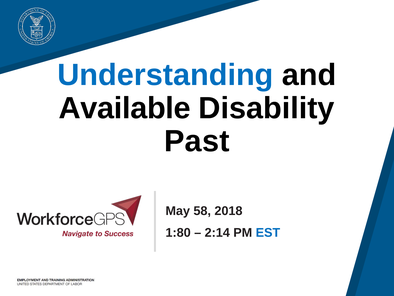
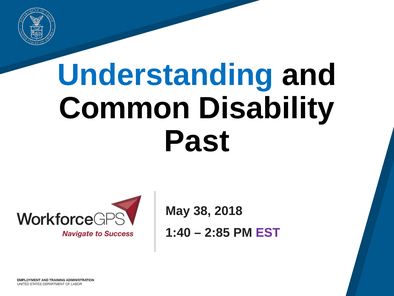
Available: Available -> Common
58: 58 -> 38
1:80: 1:80 -> 1:40
2:14: 2:14 -> 2:85
EST colour: blue -> purple
